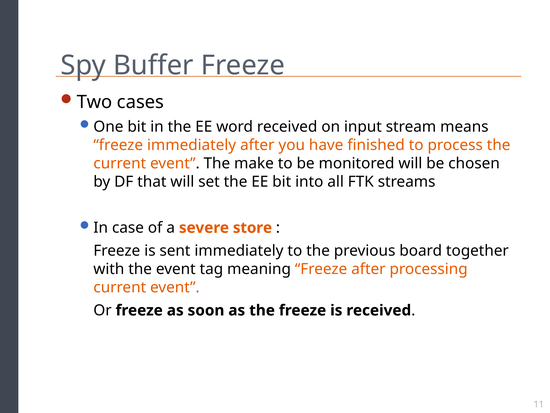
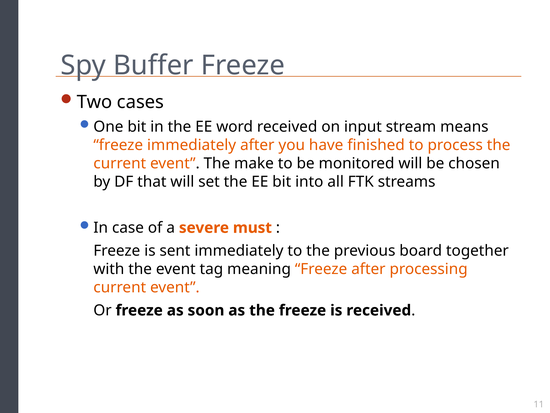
store: store -> must
